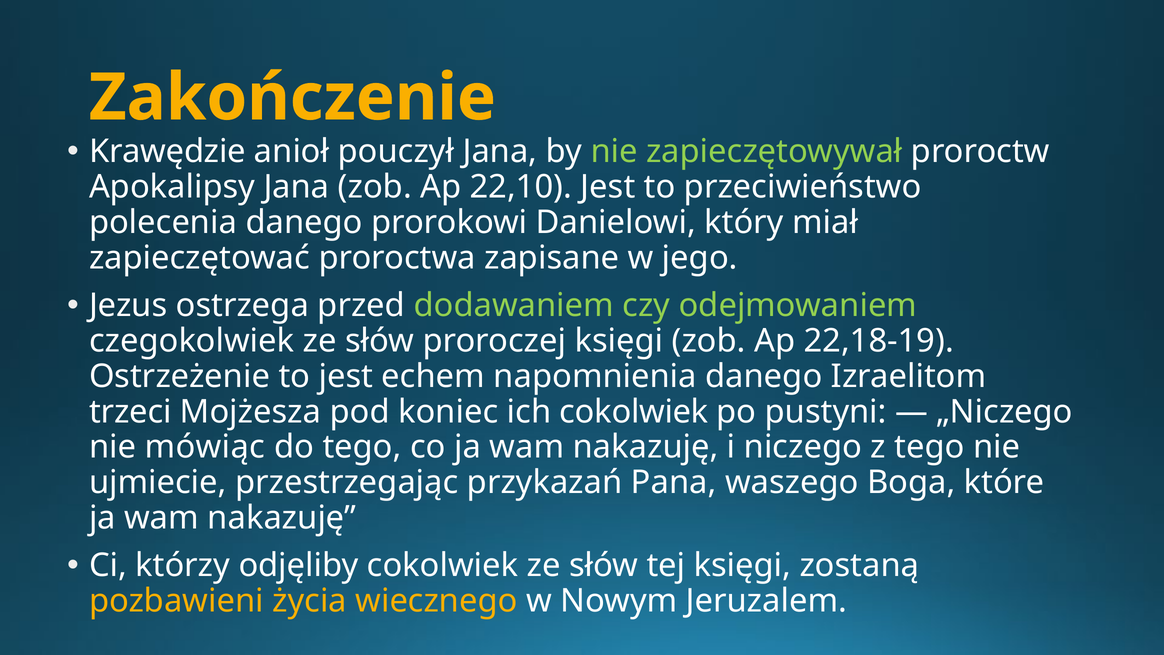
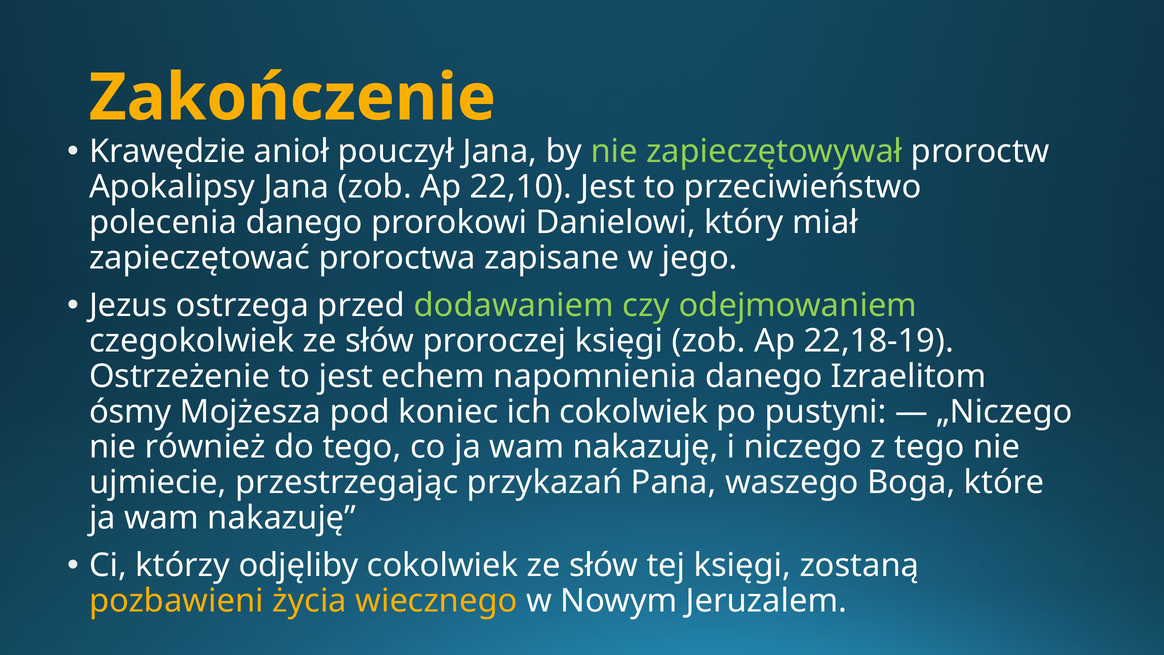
trzeci: trzeci -> ósmy
mówiąc: mówiąc -> również
